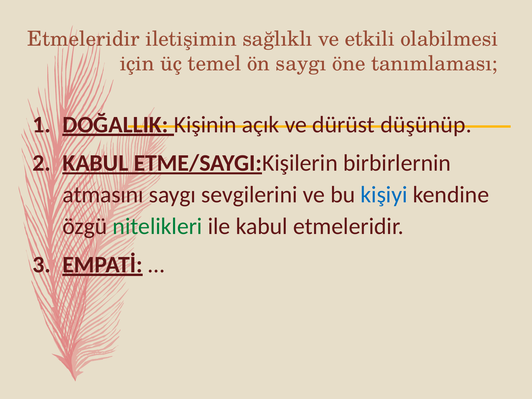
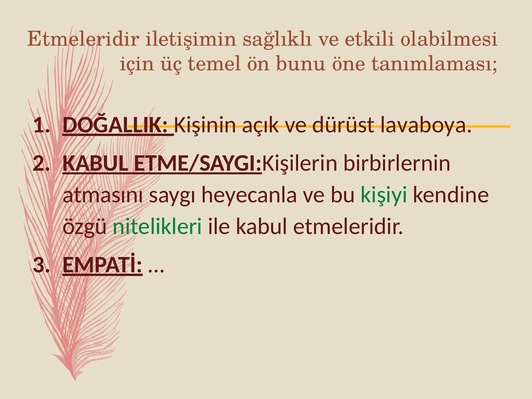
ön saygı: saygı -> bunu
düşünüp: düşünüp -> lavaboya
sevgilerini: sevgilerini -> heyecanla
kişiyi colour: blue -> green
